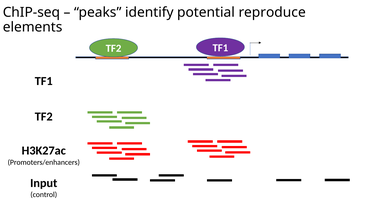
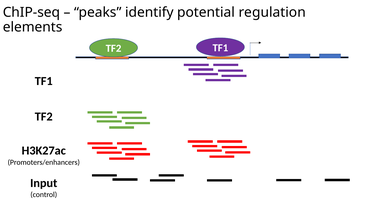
reproduce: reproduce -> regulation
